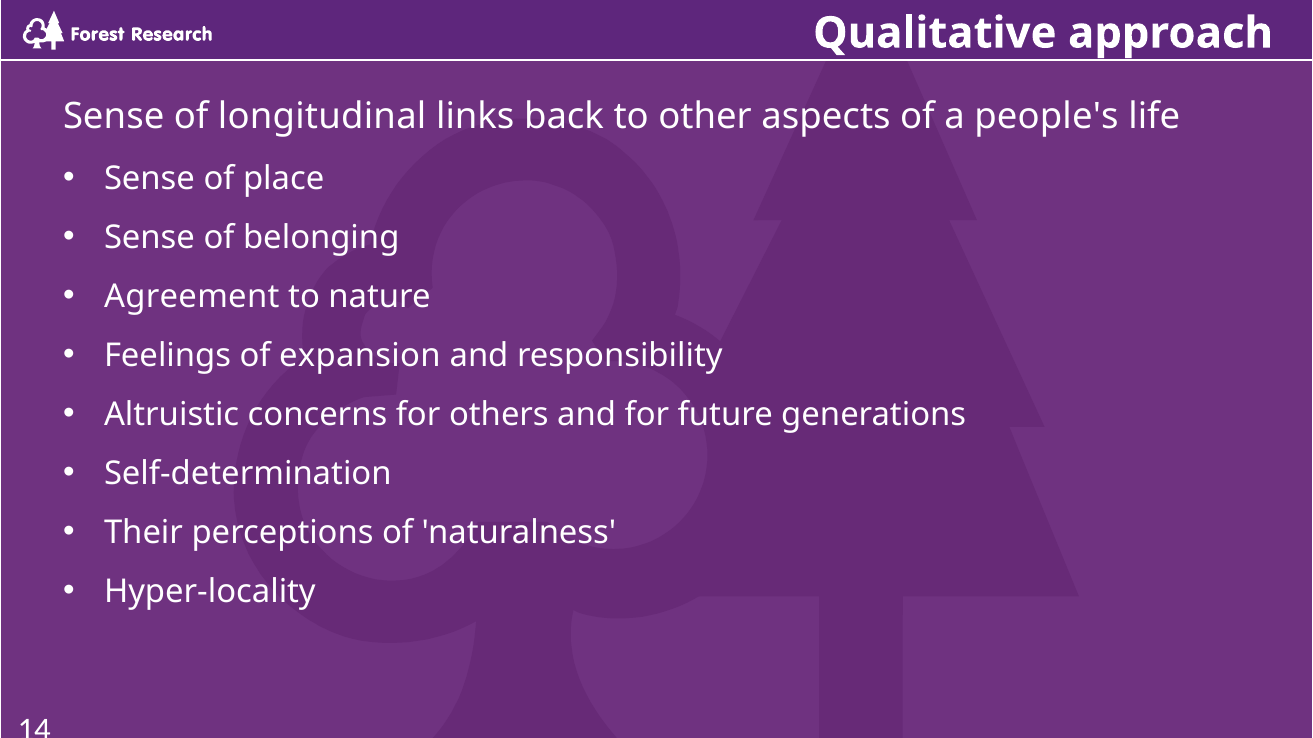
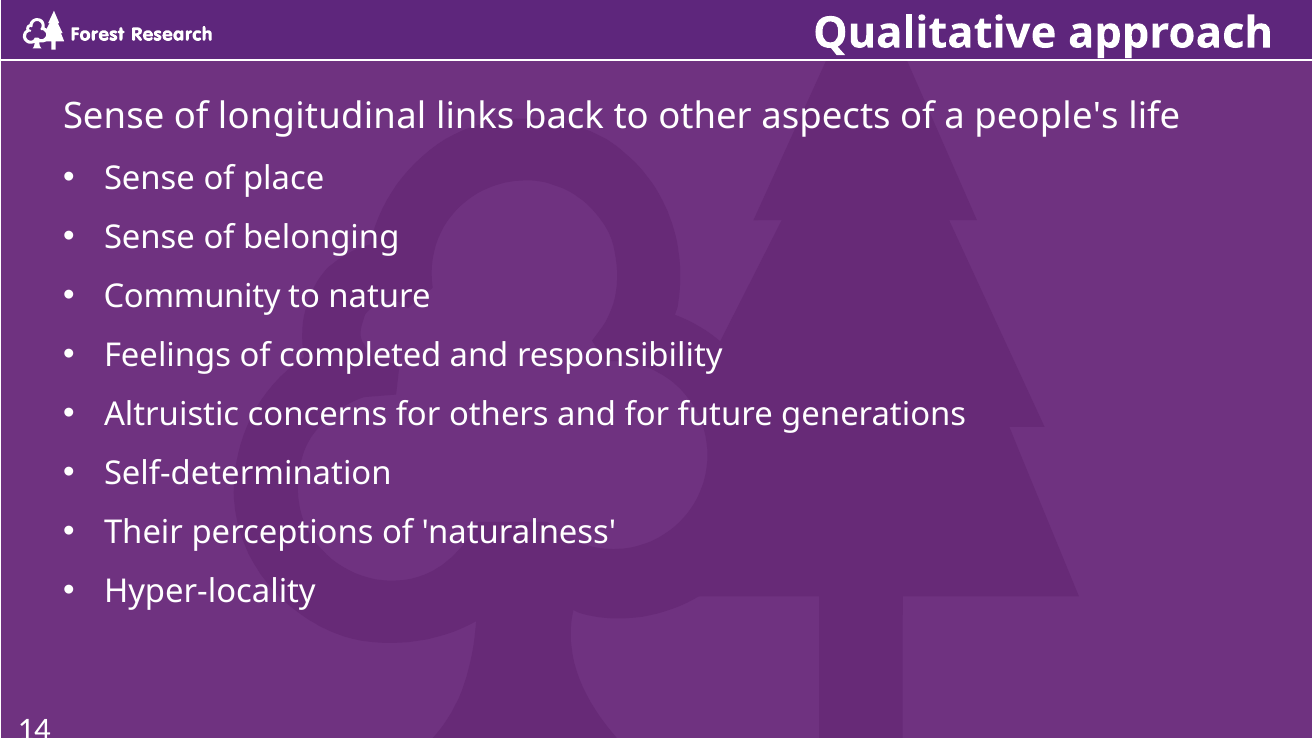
Agreement: Agreement -> Community
expansion: expansion -> completed
